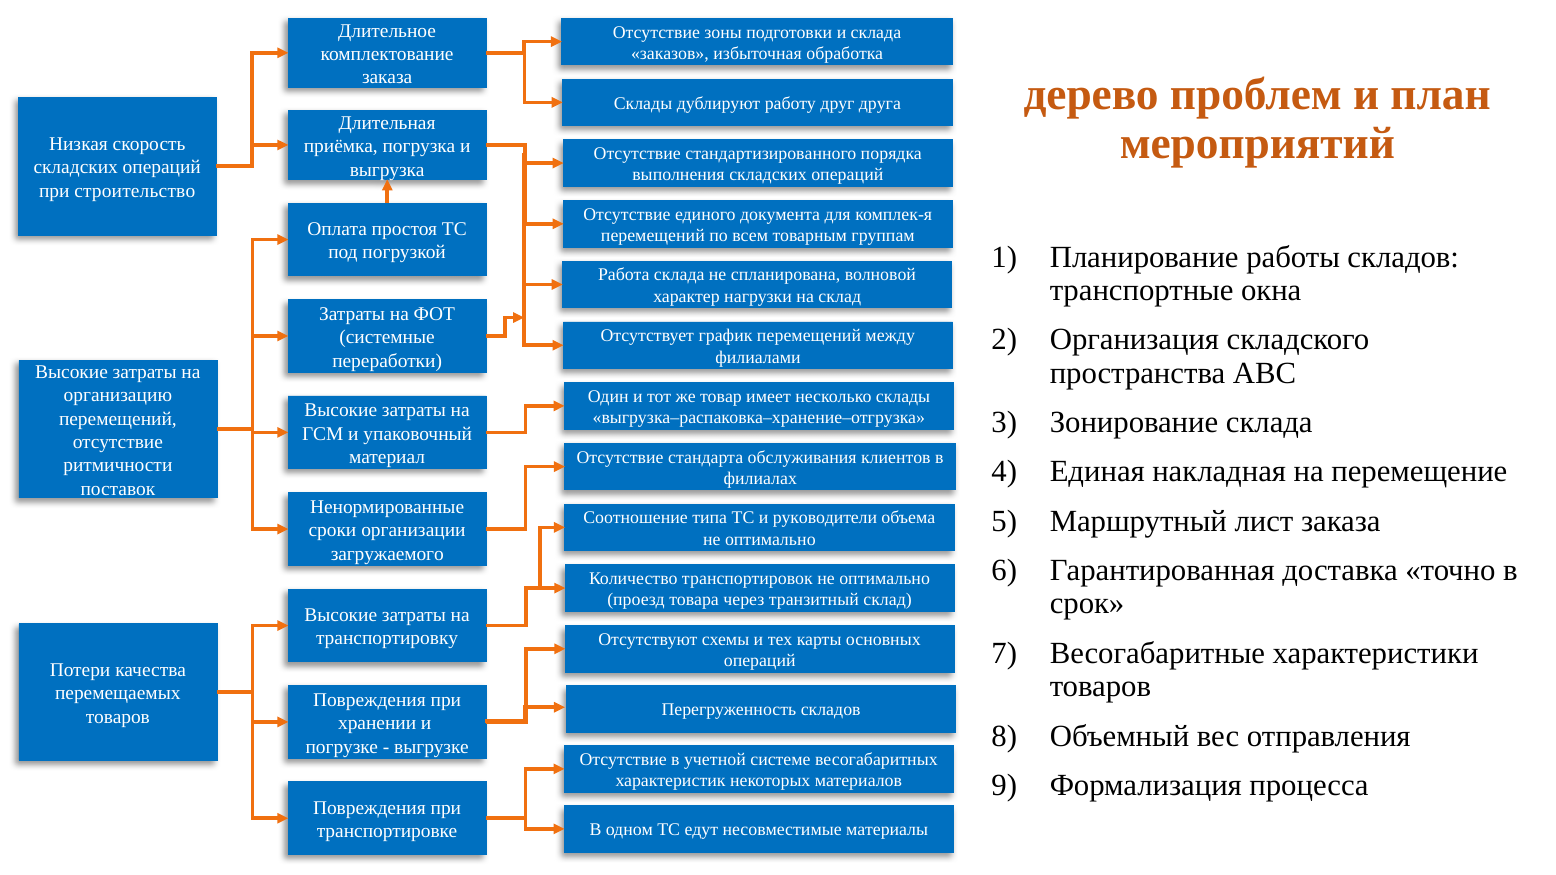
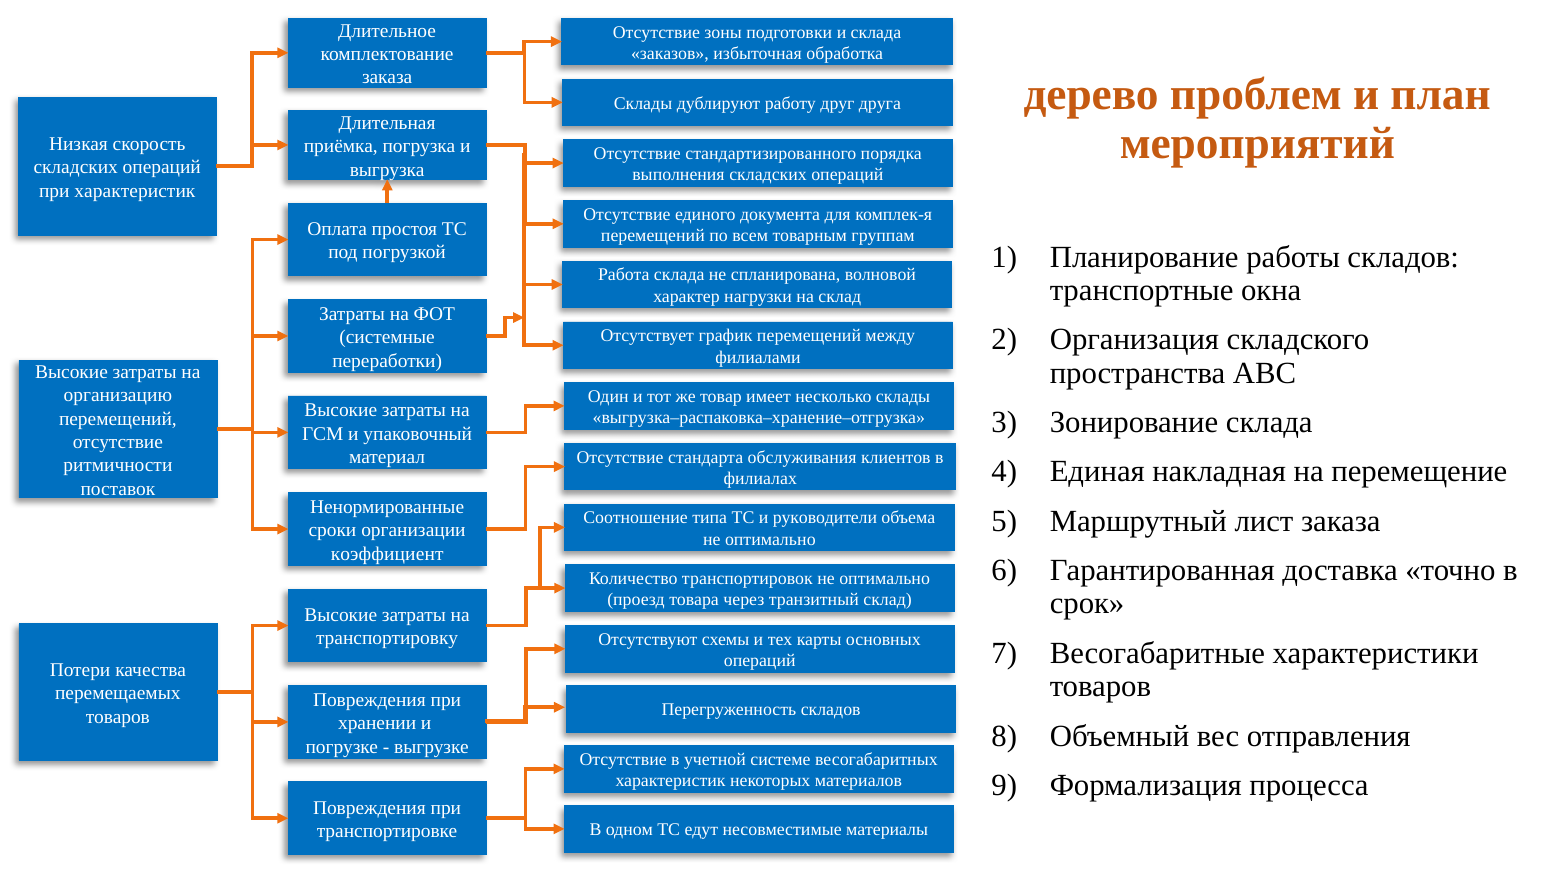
при строительство: строительство -> характеристик
загружаемого: загружаемого -> коэффициент
